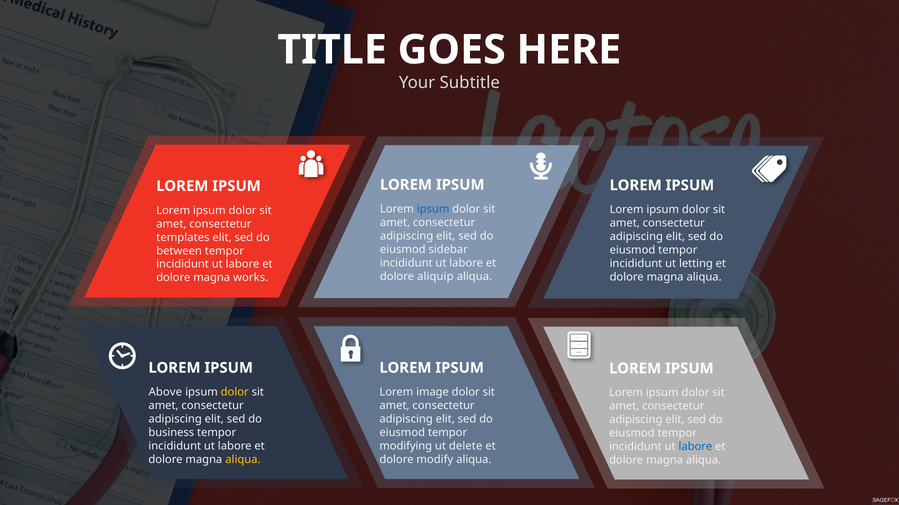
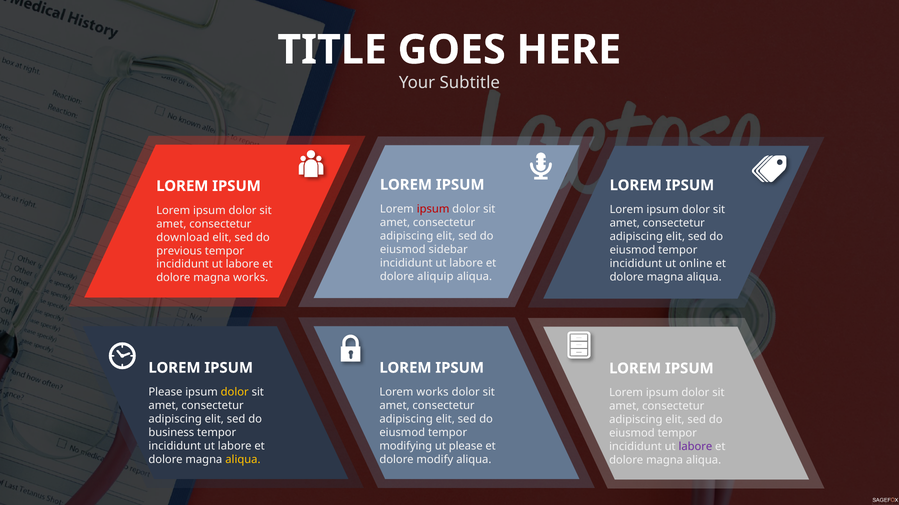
ipsum at (433, 209) colour: blue -> red
templates: templates -> download
between: between -> previous
letting: letting -> online
Above at (165, 393): Above -> Please
Lorem image: image -> works
ut delete: delete -> please
labore at (695, 447) colour: blue -> purple
